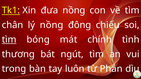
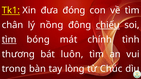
đưa nồng: nồng -> đóng
chiếu underline: none -> present
ngút: ngút -> luôn
luôn: luôn -> lòng
Phán: Phán -> Chúc
